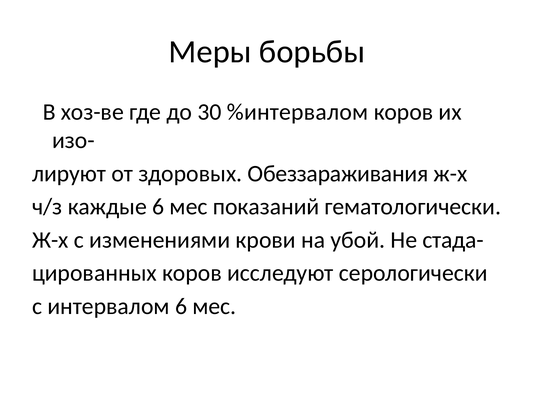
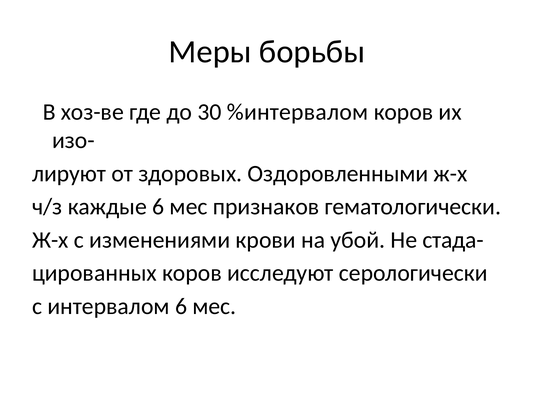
Обеззараживания: Обеззараживания -> Оздоровленными
показаний: показаний -> признаков
